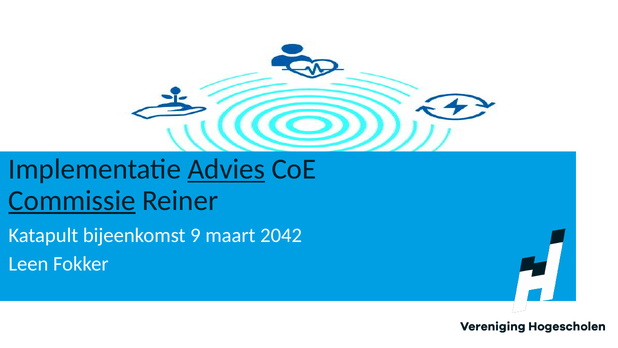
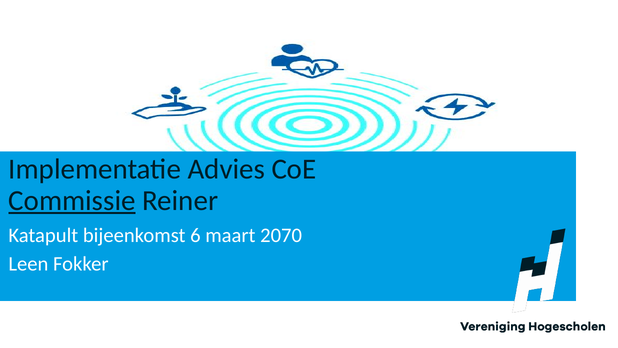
Advies underline: present -> none
9: 9 -> 6
2042: 2042 -> 2070
